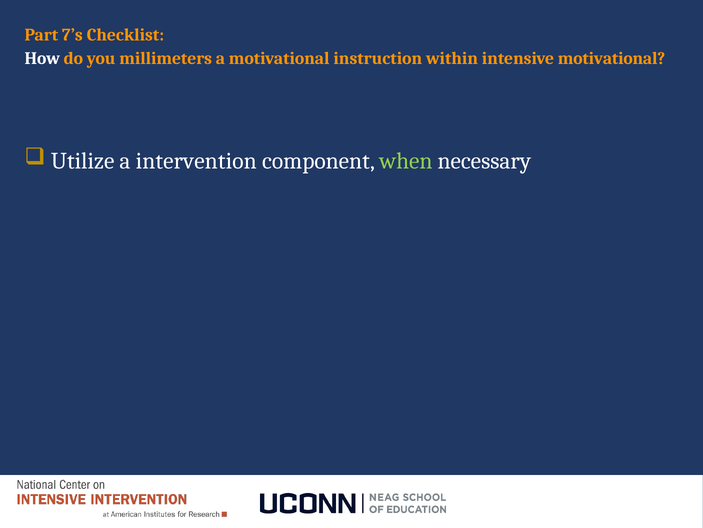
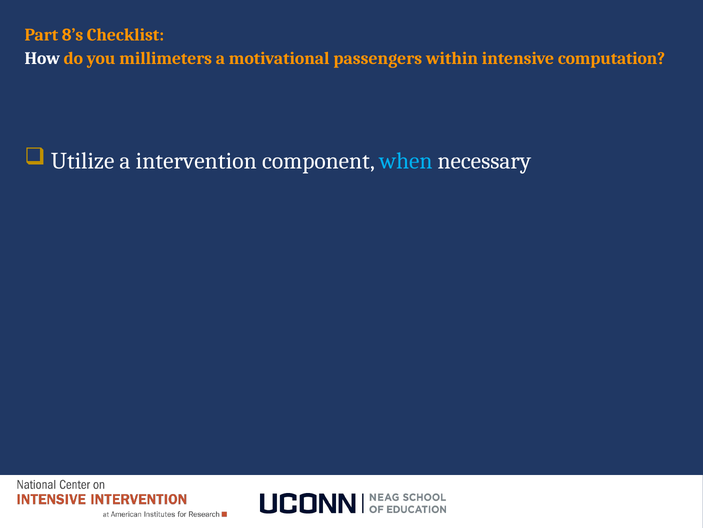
7’s: 7’s -> 8’s
instruction: instruction -> passengers
intensive motivational: motivational -> computation
when colour: light green -> light blue
